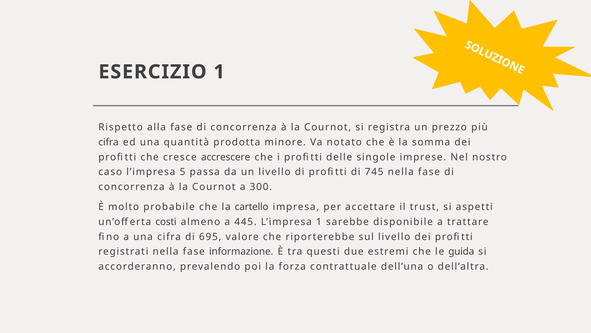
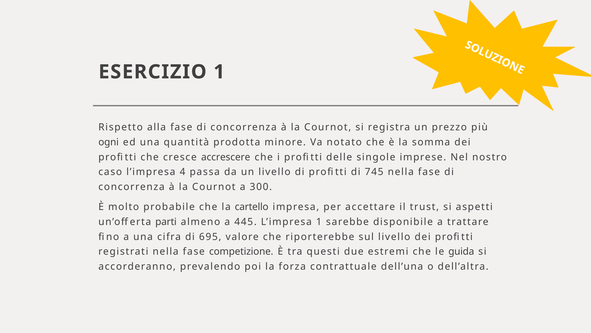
cifra at (109, 142): cifra -> ogni
5: 5 -> 4
costi: costi -> parti
informazione: informazione -> competizione
